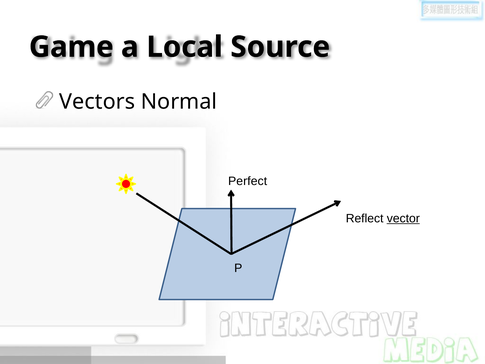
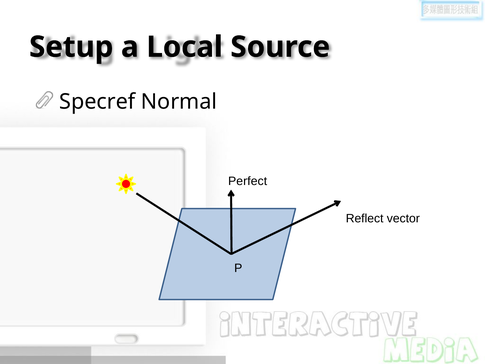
Game: Game -> Setup
Vectors: Vectors -> Specref
vector underline: present -> none
